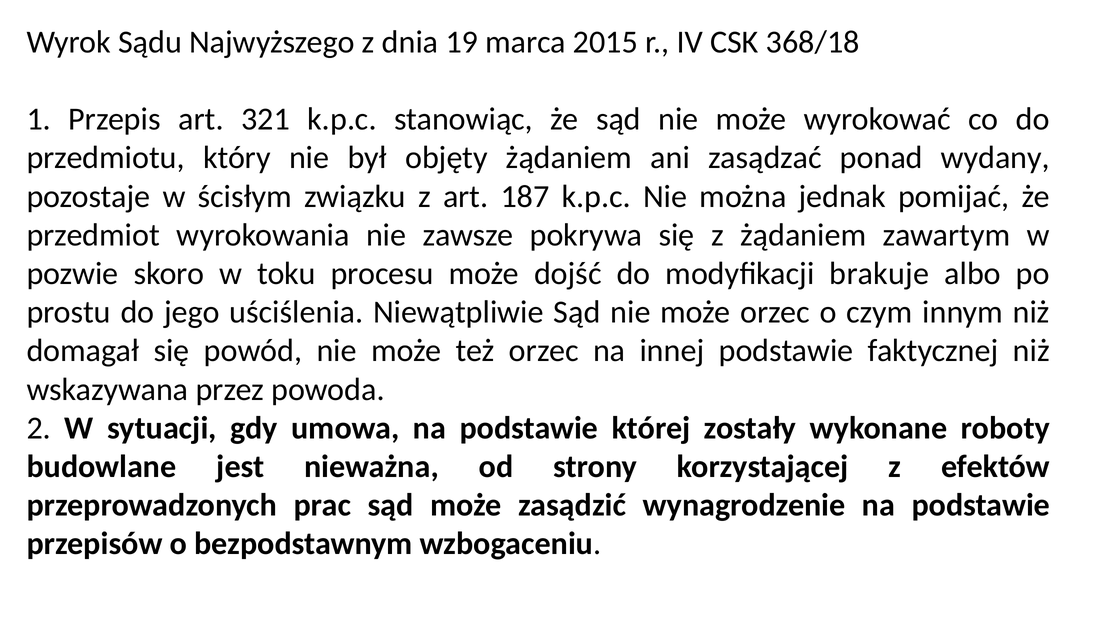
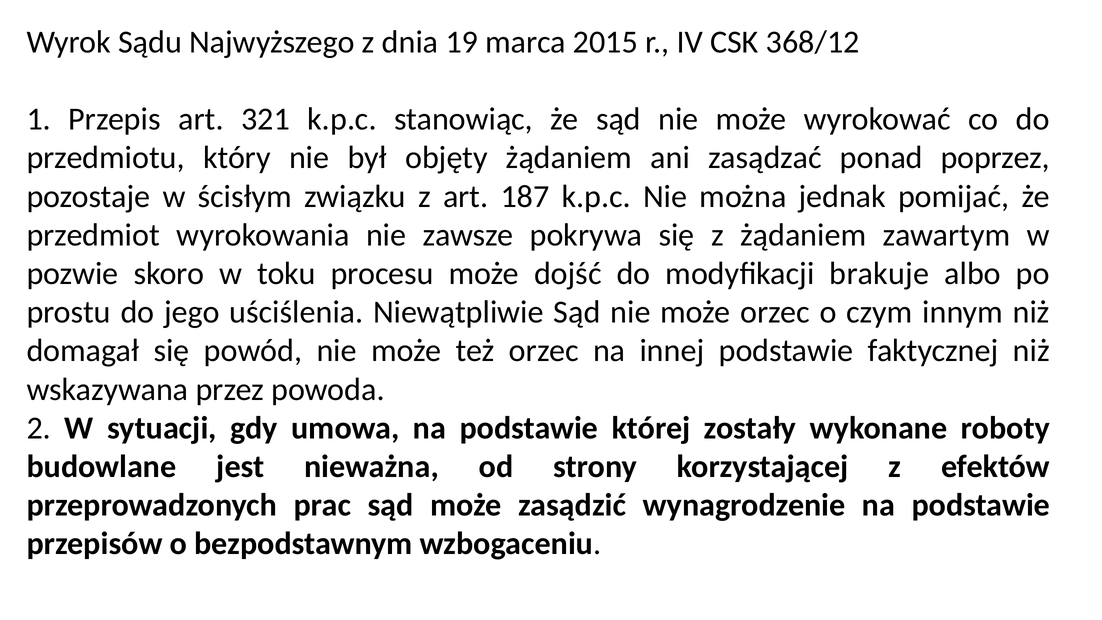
368/18: 368/18 -> 368/12
wydany: wydany -> poprzez
